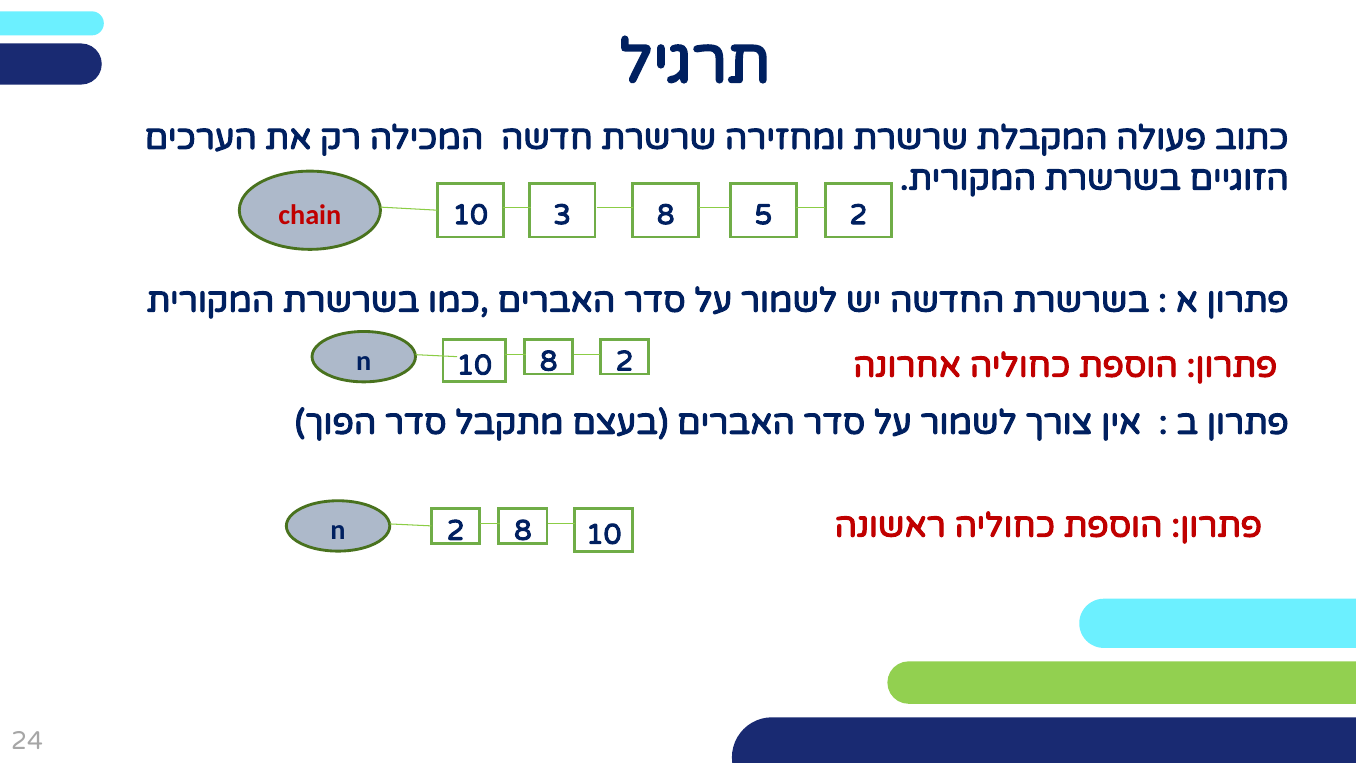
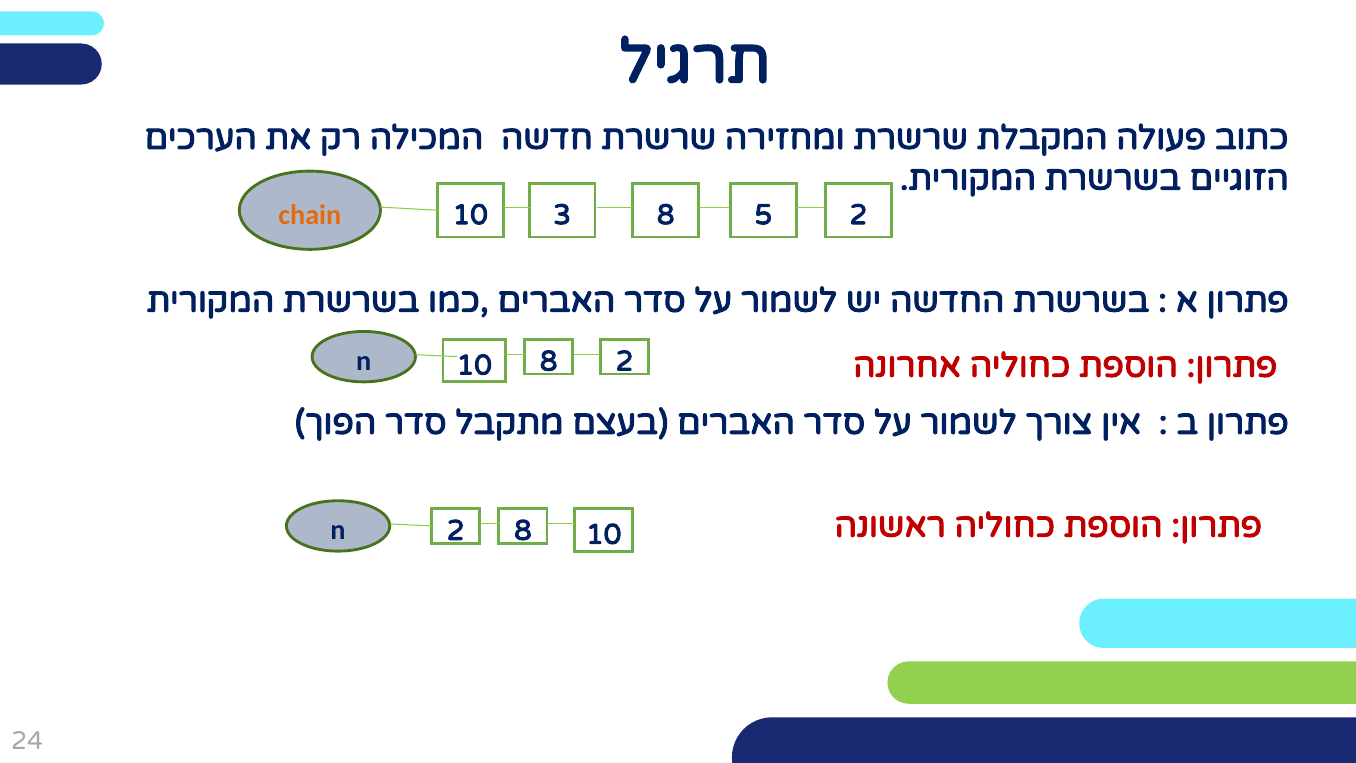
chain colour: red -> orange
